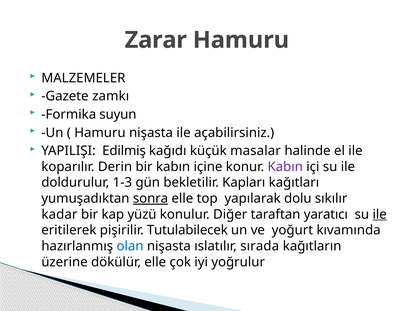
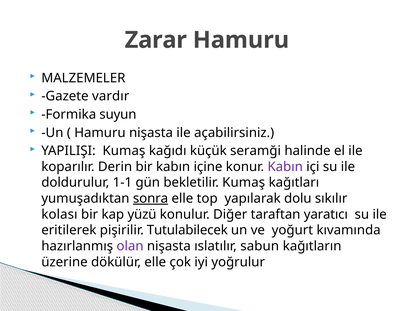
zamkı: zamkı -> vardır
YAPILIŞI Edilmiş: Edilmiş -> Kumaş
masalar: masalar -> seramği
1-3: 1-3 -> 1-1
bekletilir Kapları: Kapları -> Kumaş
kadar: kadar -> kolası
ile at (380, 214) underline: present -> none
olan colour: blue -> purple
sırada: sırada -> sabun
